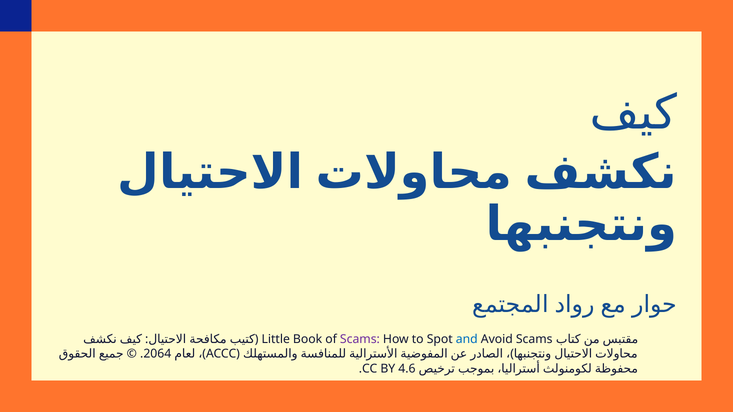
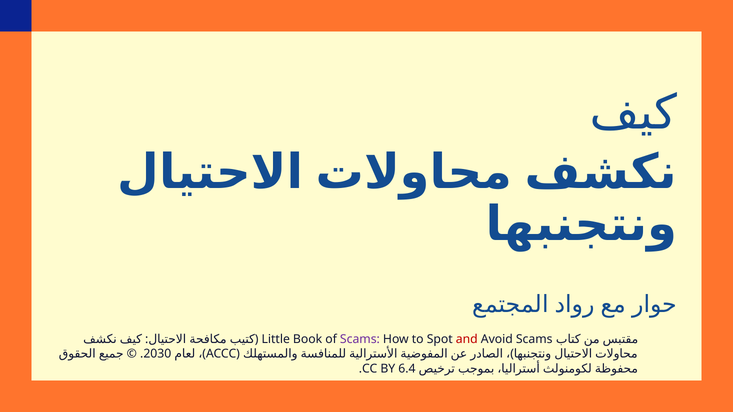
and colour: blue -> red
2064: 2064 -> 2030
4.6: 4.6 -> 6.4
